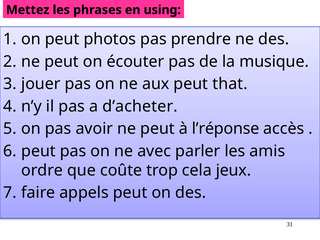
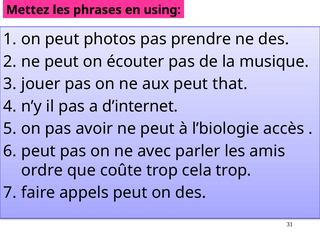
d’acheter: d’acheter -> d’internet
l’réponse: l’réponse -> l’biologie
cela jeux: jeux -> trop
